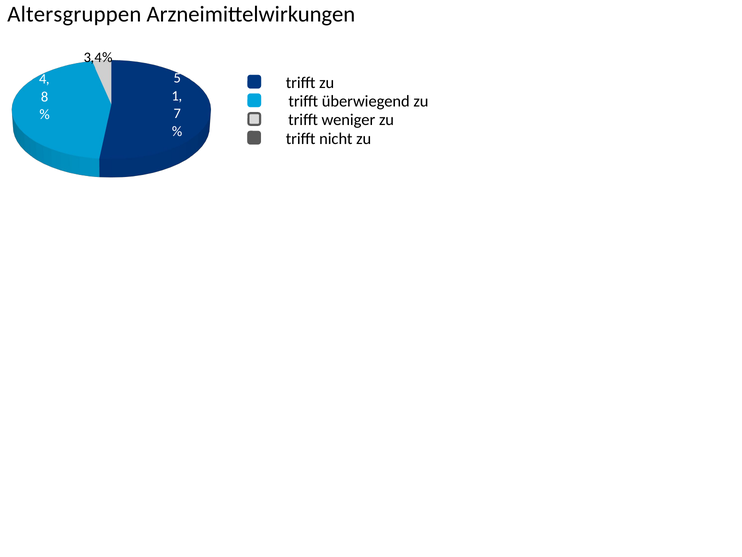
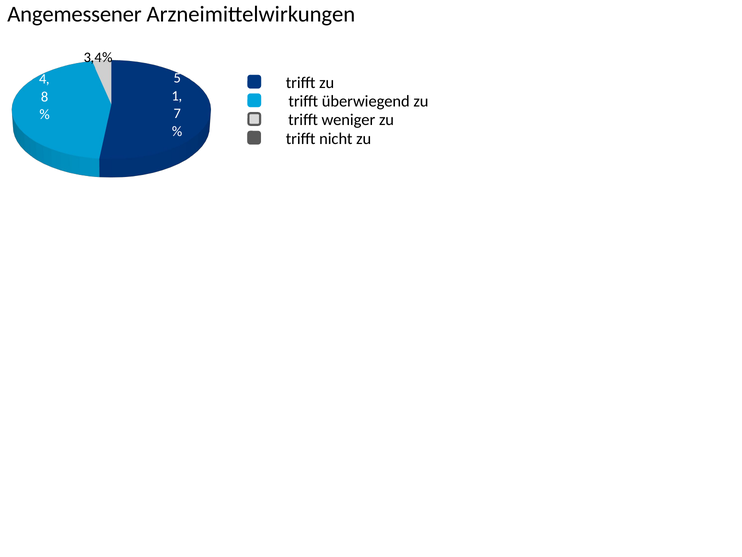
Altersgruppen: Altersgruppen -> Angemessener
